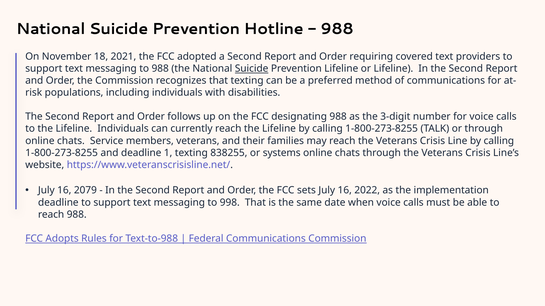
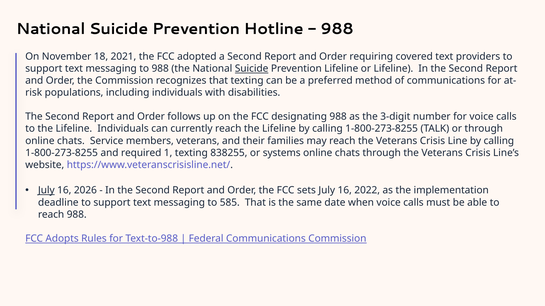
and deadline: deadline -> required
July at (46, 191) underline: none -> present
2079: 2079 -> 2026
998: 998 -> 585
